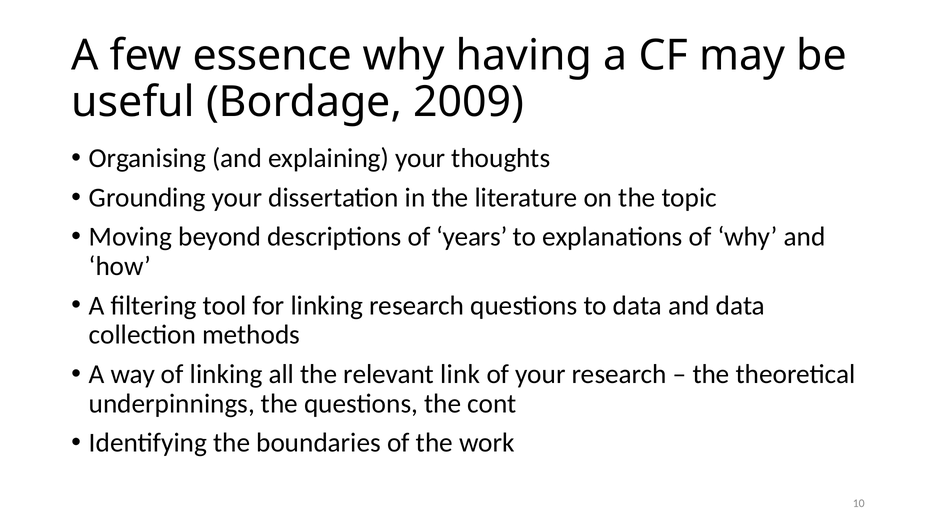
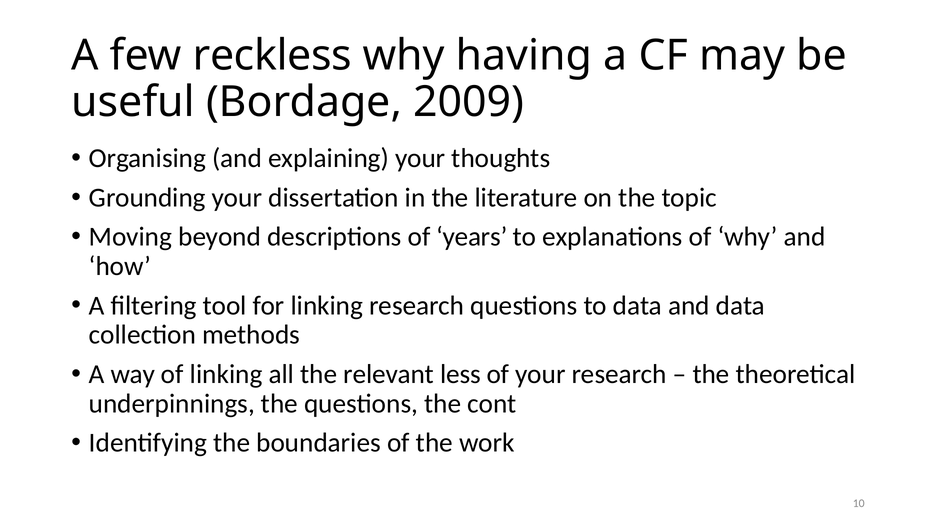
essence: essence -> reckless
link: link -> less
